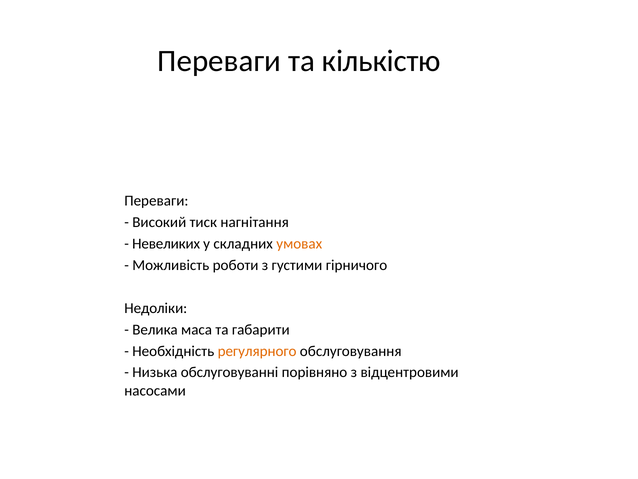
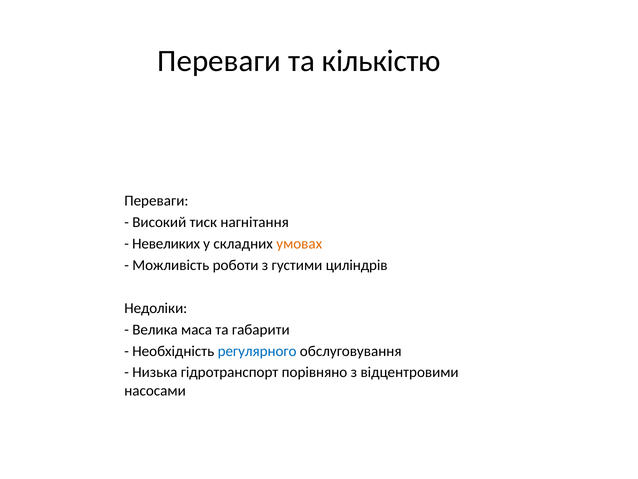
гірничого: гірничого -> циліндрів
регулярного colour: orange -> blue
обслуговуванні: обслуговуванні -> гідротранспорт
